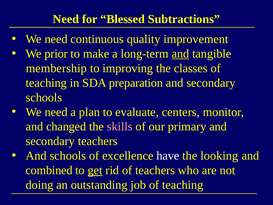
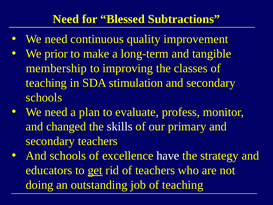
and at (180, 54) underline: present -> none
preparation: preparation -> stimulation
centers: centers -> profess
skills colour: pink -> white
looking: looking -> strategy
combined: combined -> educators
